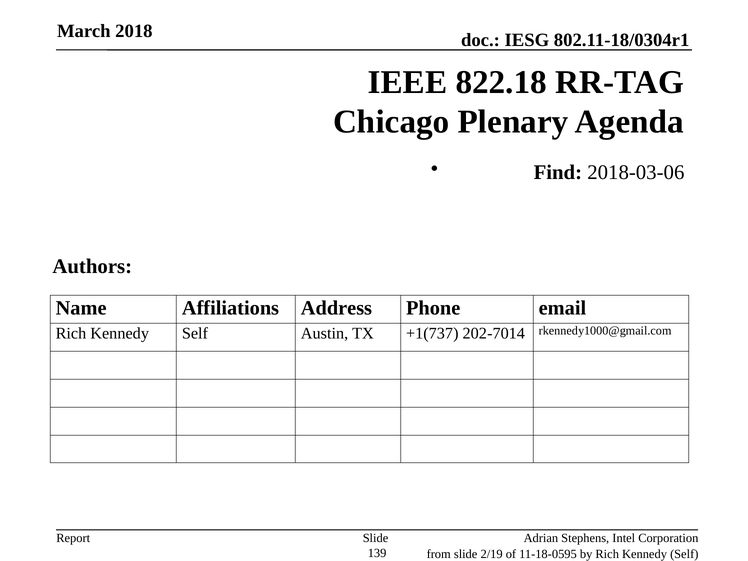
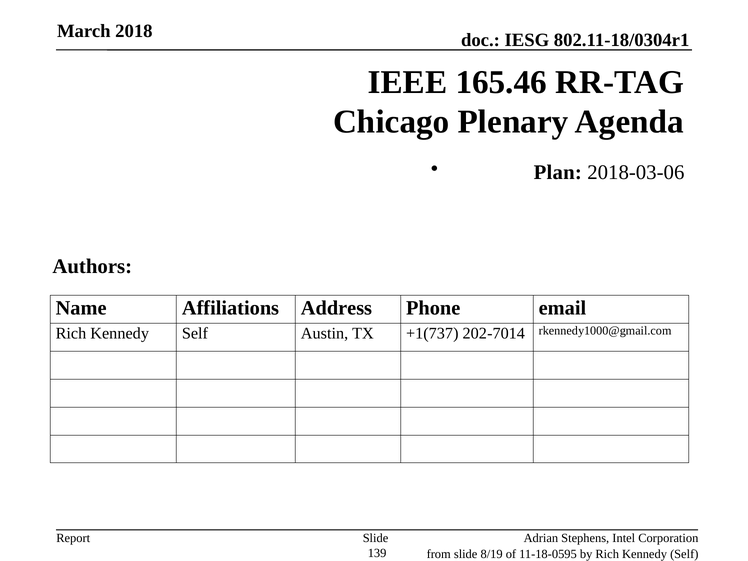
822.18: 822.18 -> 165.46
Find: Find -> Plan
2/19: 2/19 -> 8/19
